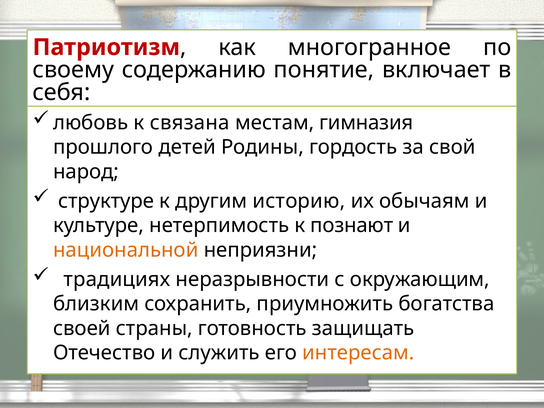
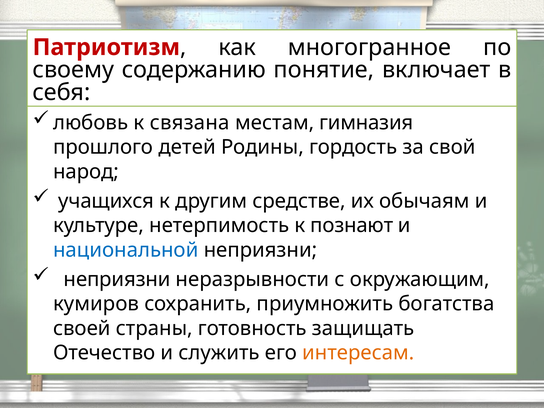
структуре: структуре -> учащихся
историю: историю -> средстве
национальной colour: orange -> blue
традициях at (117, 279): традициях -> неприязни
близким: близким -> кумиров
